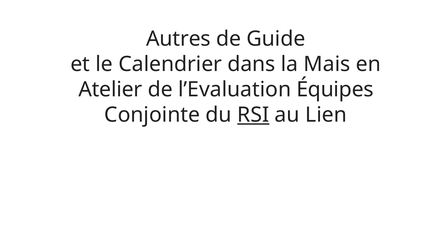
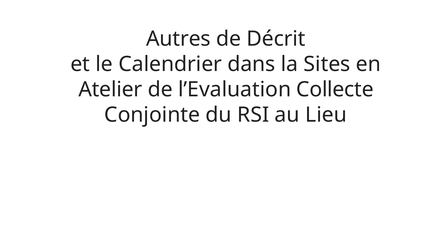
Guide: Guide -> Décrit
Mais: Mais -> Sites
Équipes: Équipes -> Collecte
RSI underline: present -> none
Lien: Lien -> Lieu
